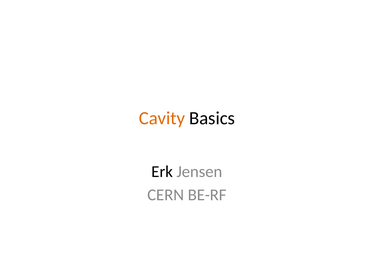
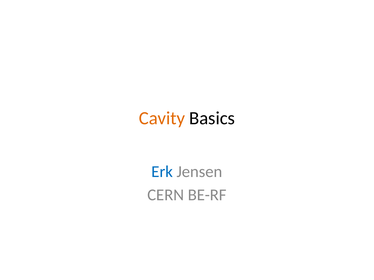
Erk colour: black -> blue
